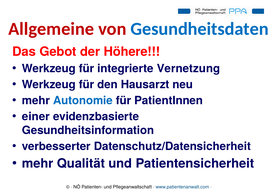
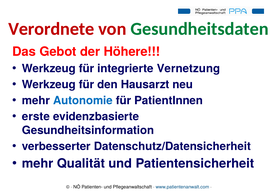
Allgemeine: Allgemeine -> Verordnete
Gesundheitsdaten colour: blue -> green
einer: einer -> erste
